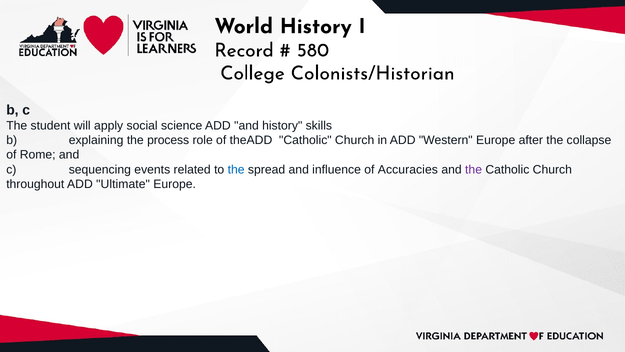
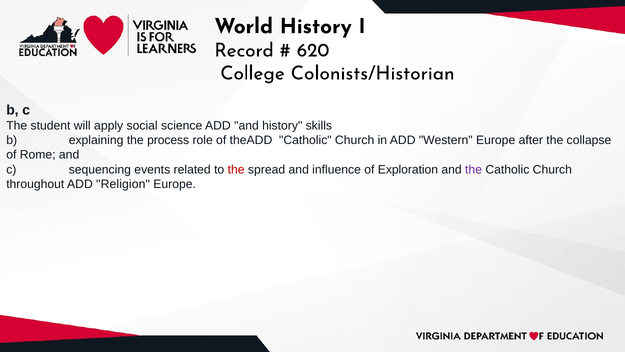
580: 580 -> 620
the at (236, 169) colour: blue -> red
Accuracies: Accuracies -> Exploration
Ultimate: Ultimate -> Religion
